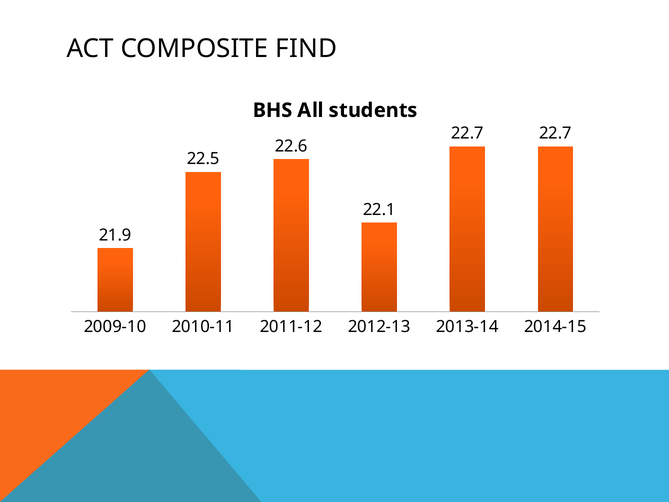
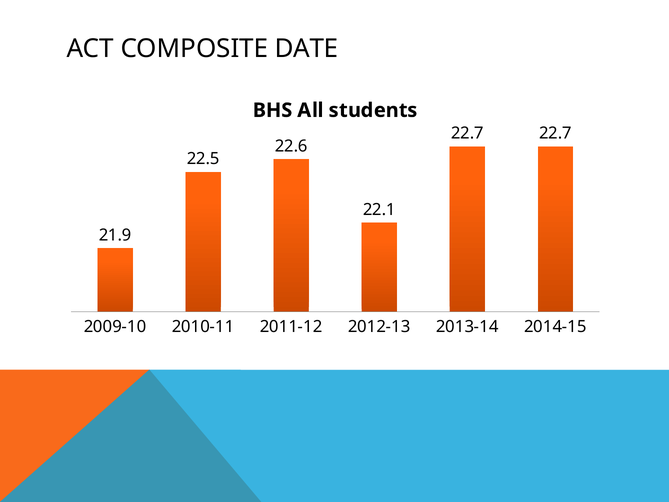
FIND: FIND -> DATE
